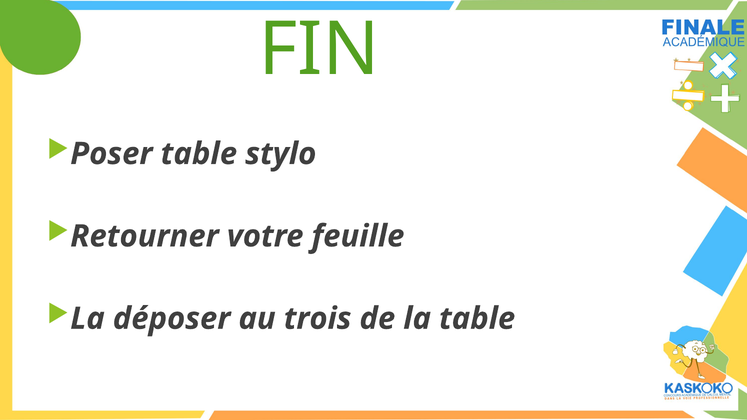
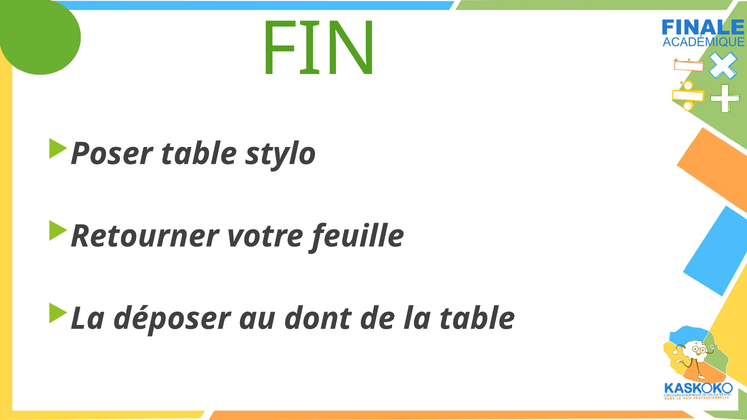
trois: trois -> dont
